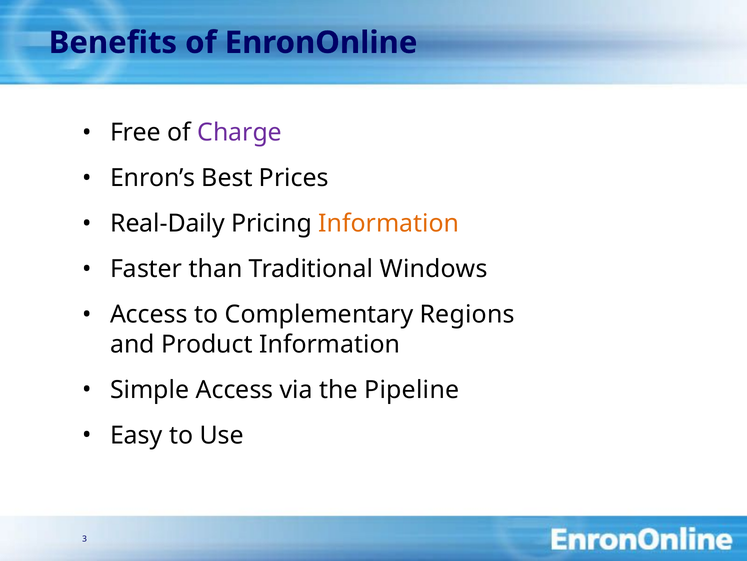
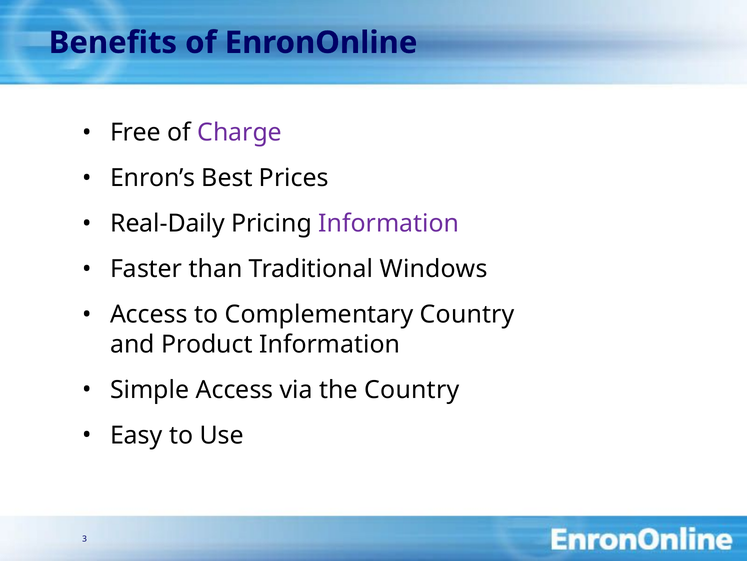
Information at (389, 223) colour: orange -> purple
Complementary Regions: Regions -> Country
the Pipeline: Pipeline -> Country
